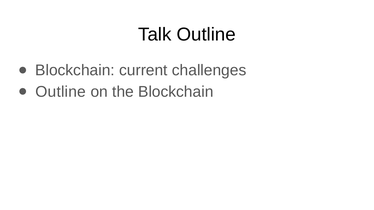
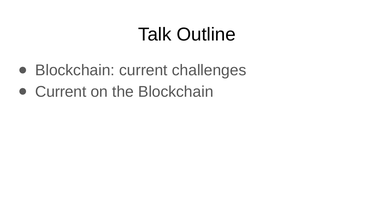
Outline at (61, 92): Outline -> Current
